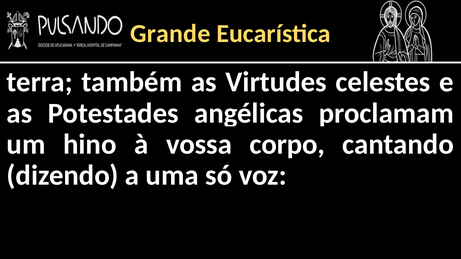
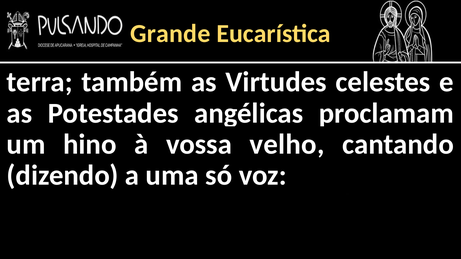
corpo: corpo -> velho
